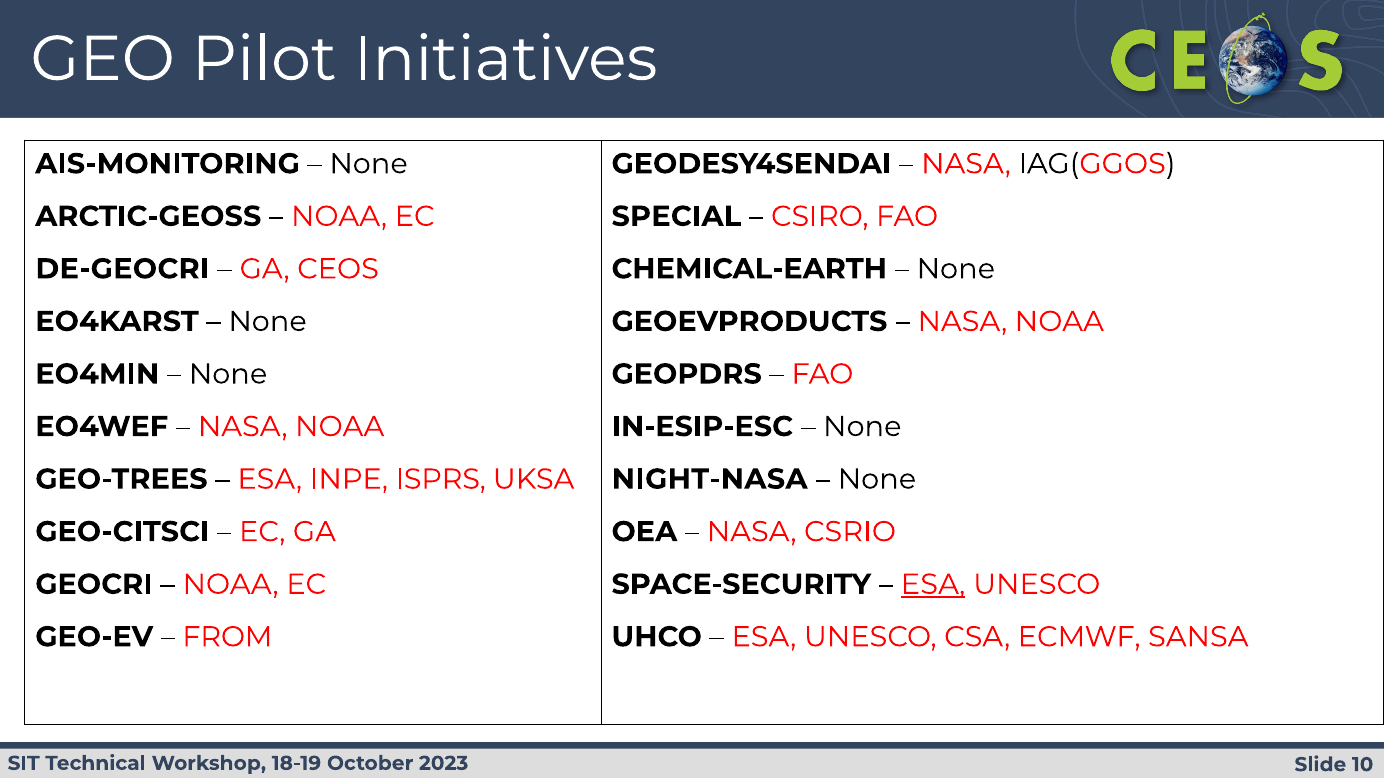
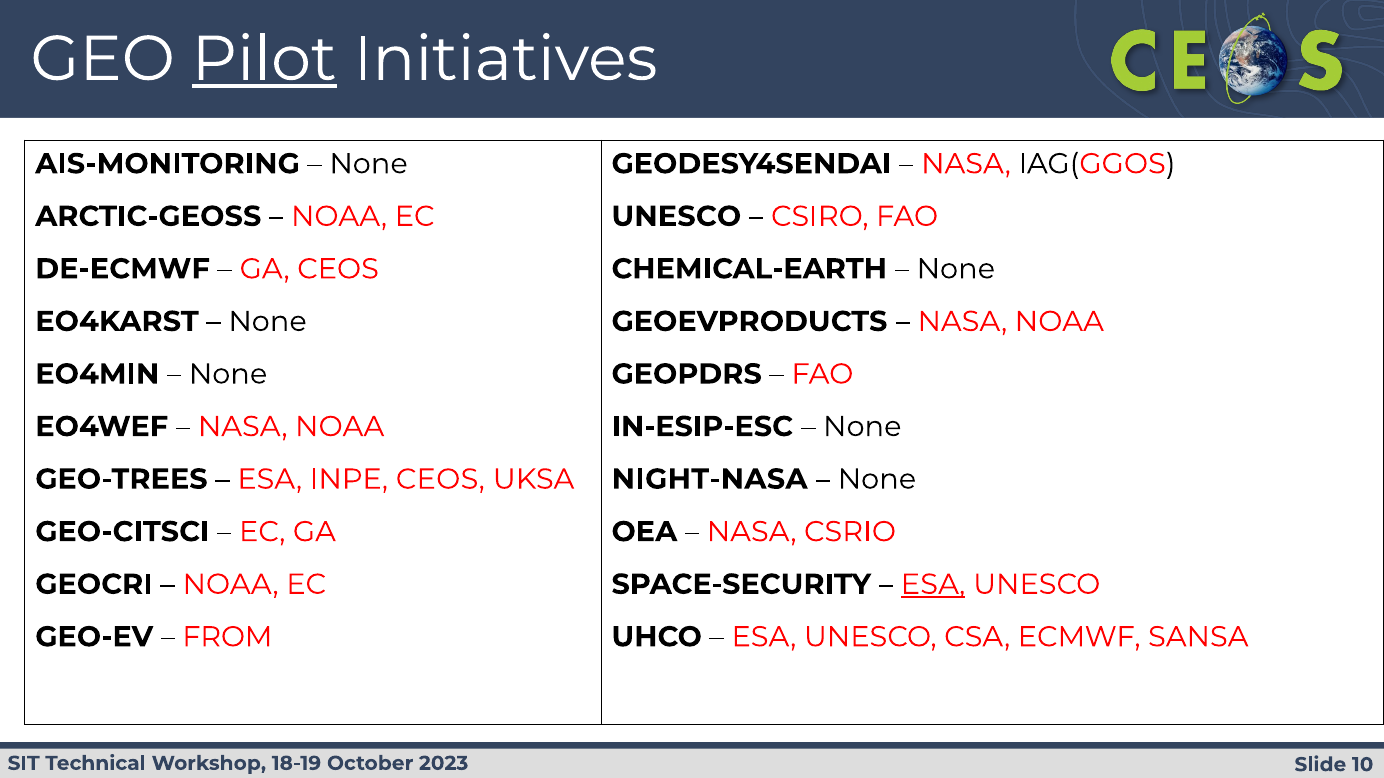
Pilot underline: none -> present
SPECIAL at (676, 216): SPECIAL -> UNESCO
DE-GEOCRI: DE-GEOCRI -> DE-ECMWF
INPE ISPRS: ISPRS -> CEOS
